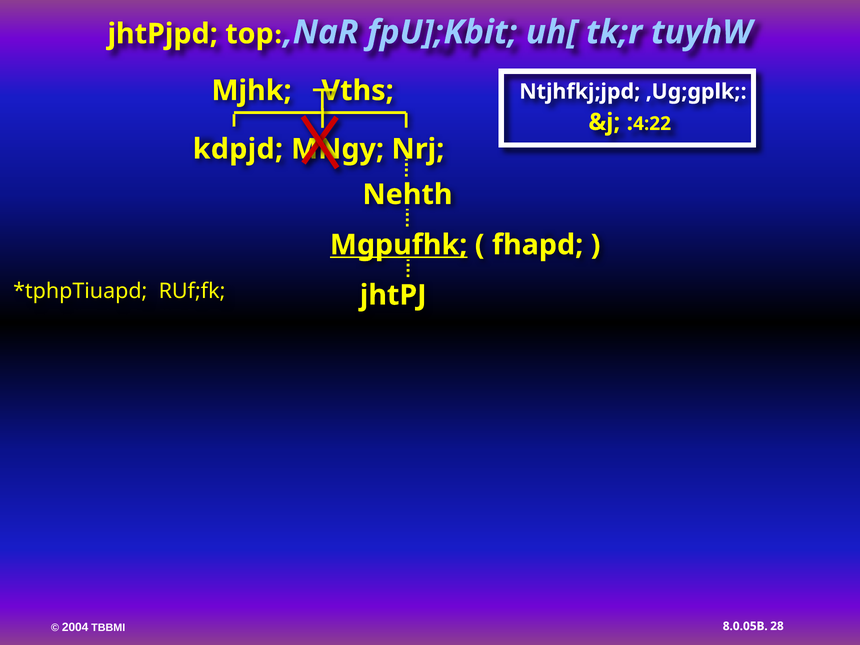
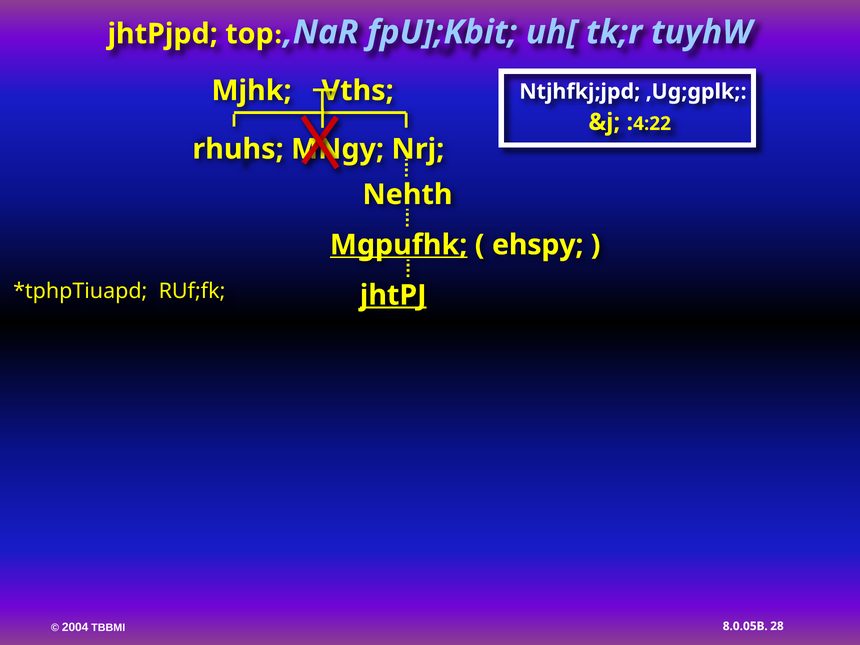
kdpjd: kdpjd -> rhuhs
fhapd: fhapd -> ehspy
jhtPJ underline: none -> present
